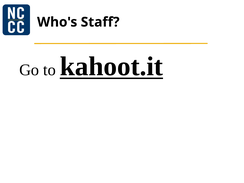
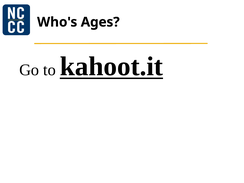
Staff: Staff -> Ages
